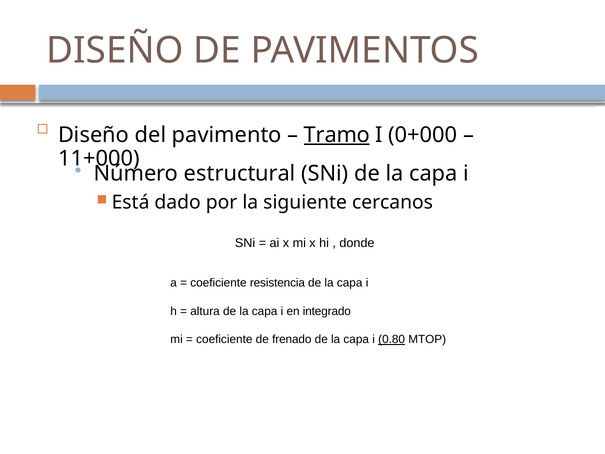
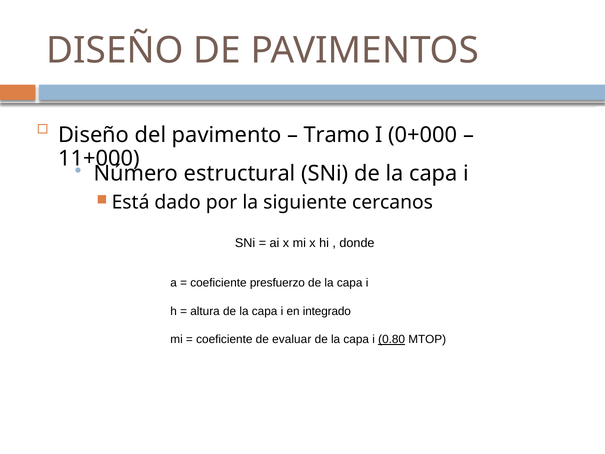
Tramo underline: present -> none
resistencia: resistencia -> presfuerzo
frenado: frenado -> evaluar
